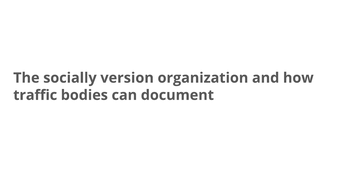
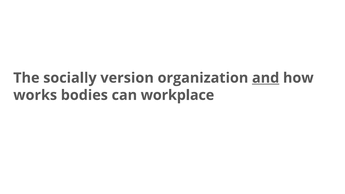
and underline: none -> present
traffic: traffic -> works
document: document -> workplace
